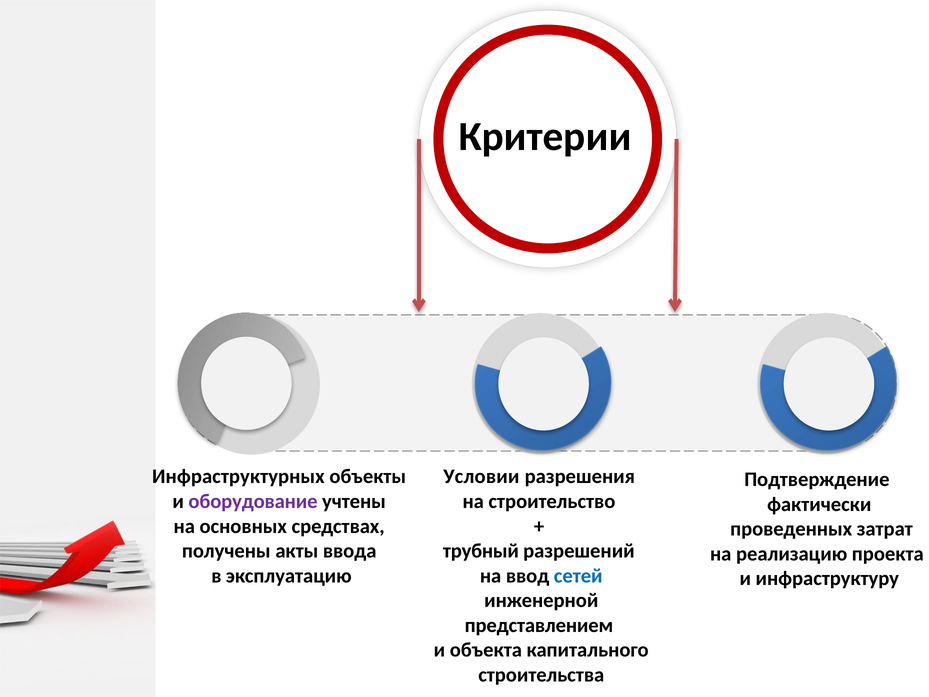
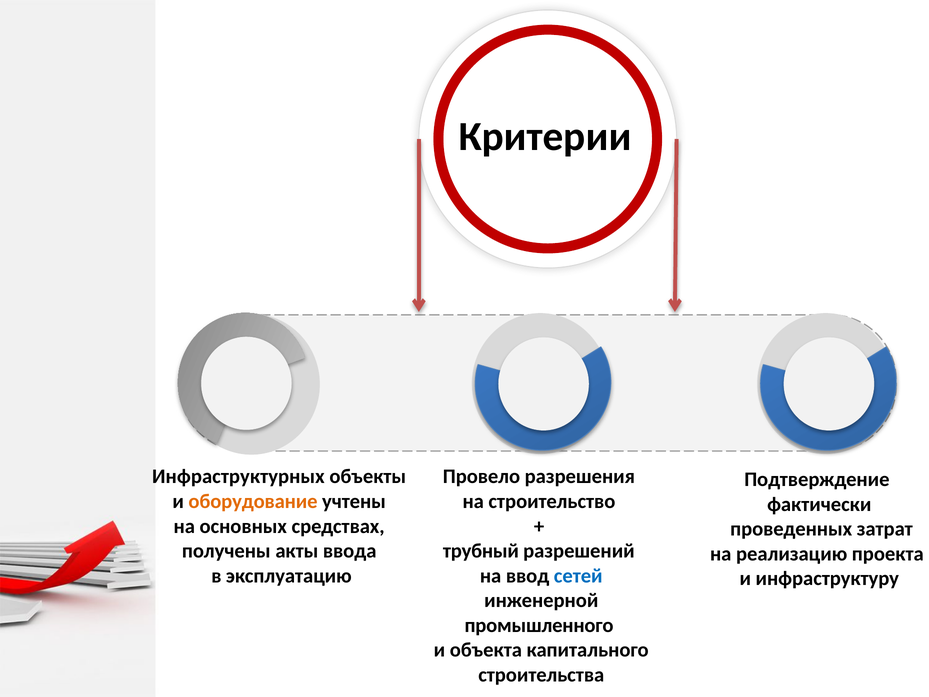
Условии: Условии -> Провело
оборудование colour: purple -> orange
представлением: представлением -> промышленного
